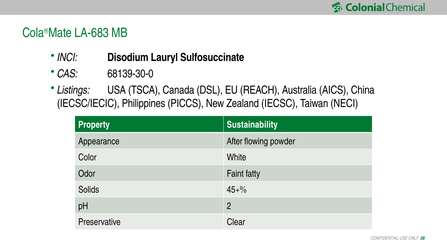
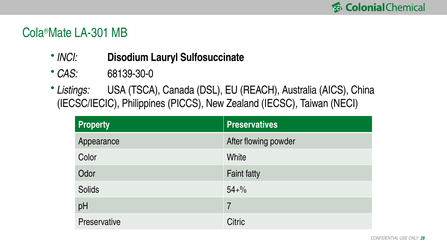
LA-683: LA-683 -> LA-301
Sustainability: Sustainability -> Preservatives
45+%: 45+% -> 54+%
2: 2 -> 7
Clear: Clear -> Citric
